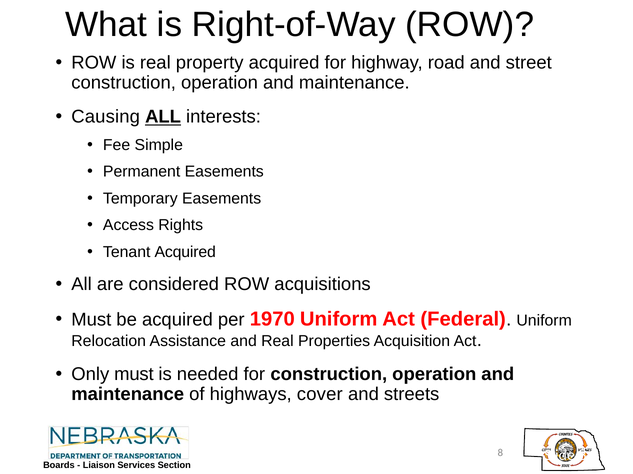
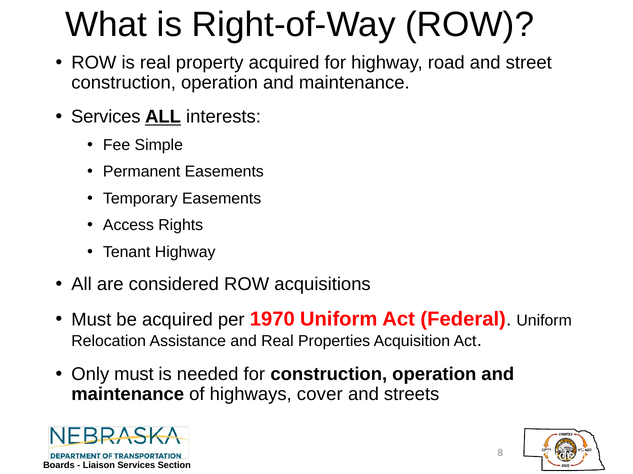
Causing at (106, 117): Causing -> Services
Tenant Acquired: Acquired -> Highway
